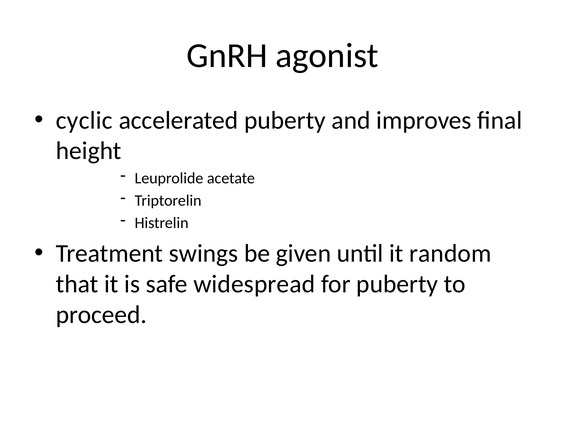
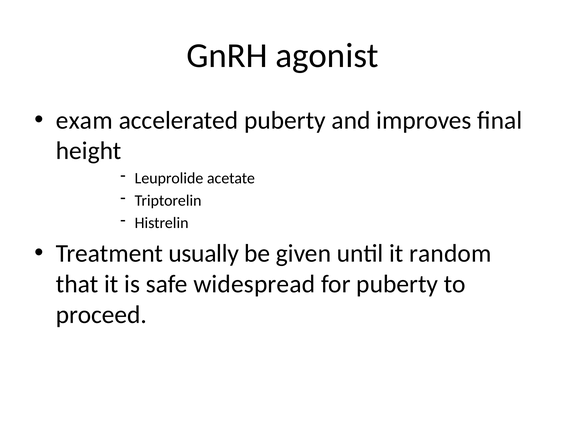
cyclic: cyclic -> exam
swings: swings -> usually
